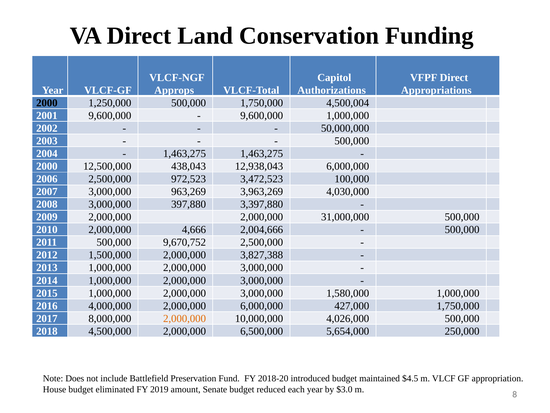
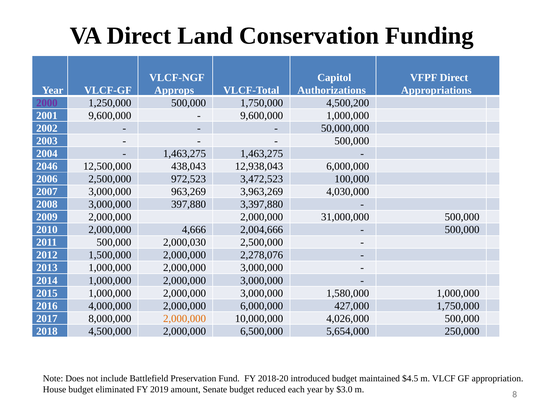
2000 at (47, 103) colour: black -> purple
4,500,004: 4,500,004 -> 4,500,200
2000 at (47, 166): 2000 -> 2046
9,670,752: 9,670,752 -> 2,000,030
3,827,388: 3,827,388 -> 2,278,076
